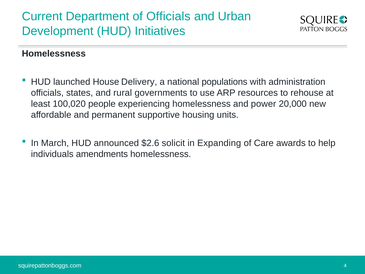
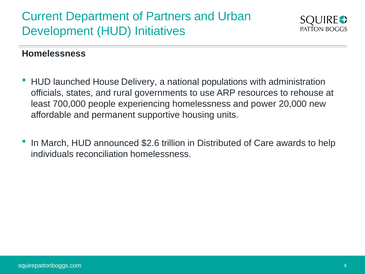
of Officials: Officials -> Partners
100,020: 100,020 -> 700,000
solicit: solicit -> trillion
Expanding: Expanding -> Distributed
amendments: amendments -> reconciliation
